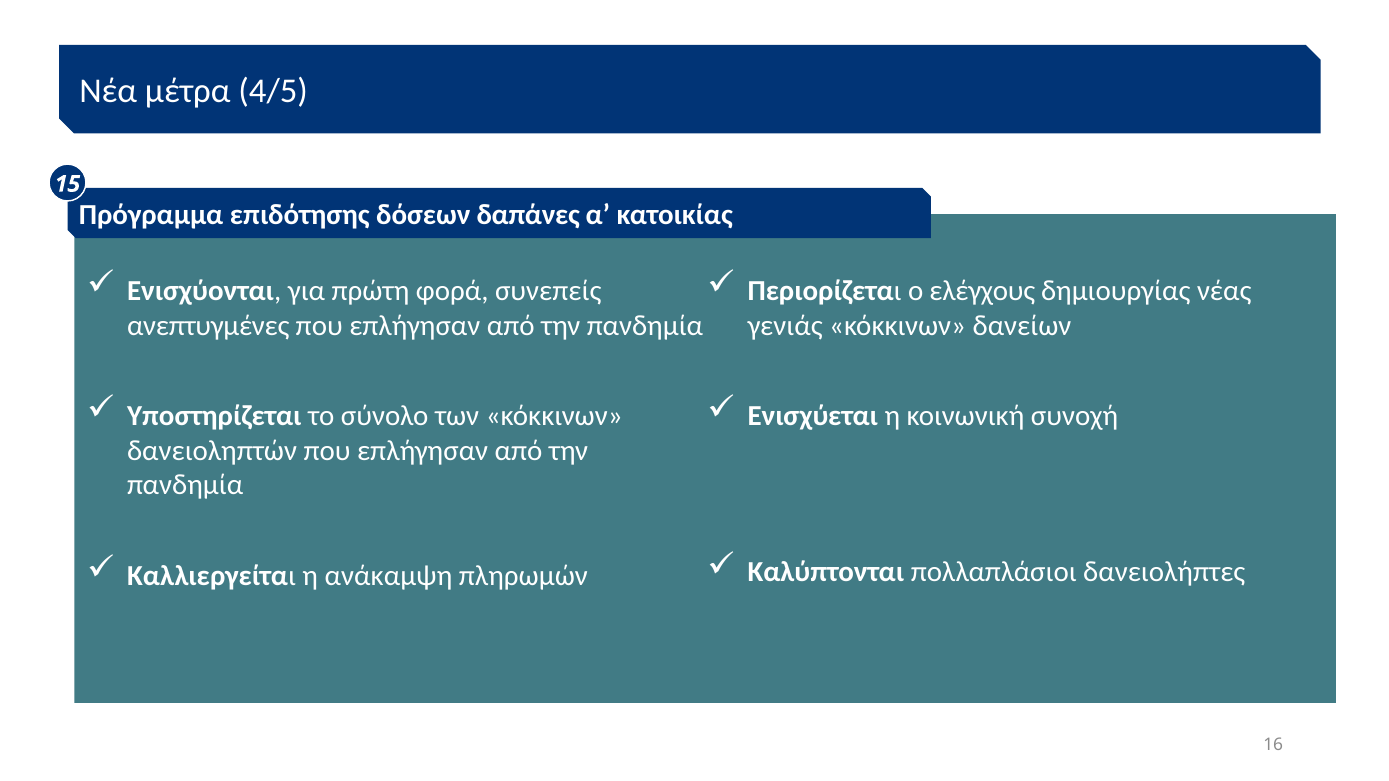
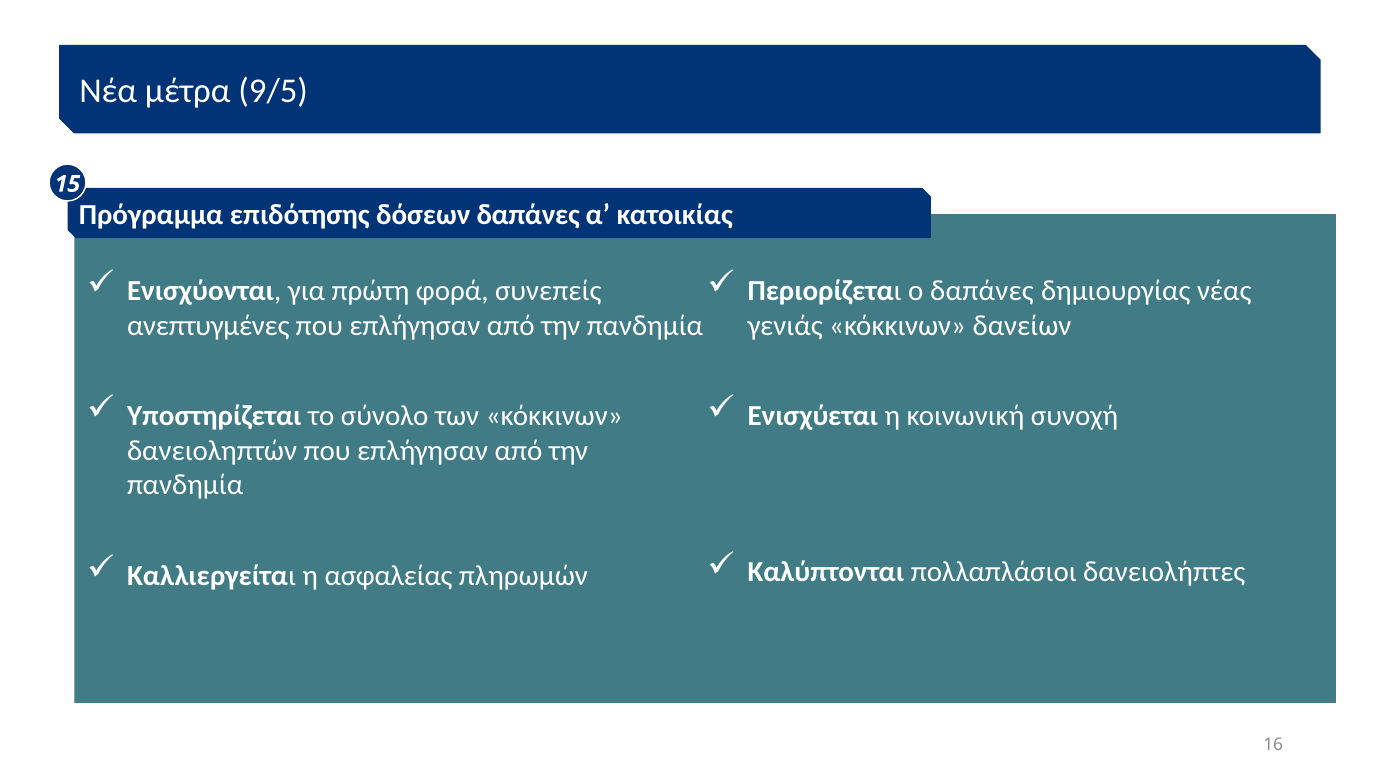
4/5: 4/5 -> 9/5
ο ελέγχους: ελέγχους -> δαπάνες
ανάκαμψη: ανάκαμψη -> ασφαλείας
